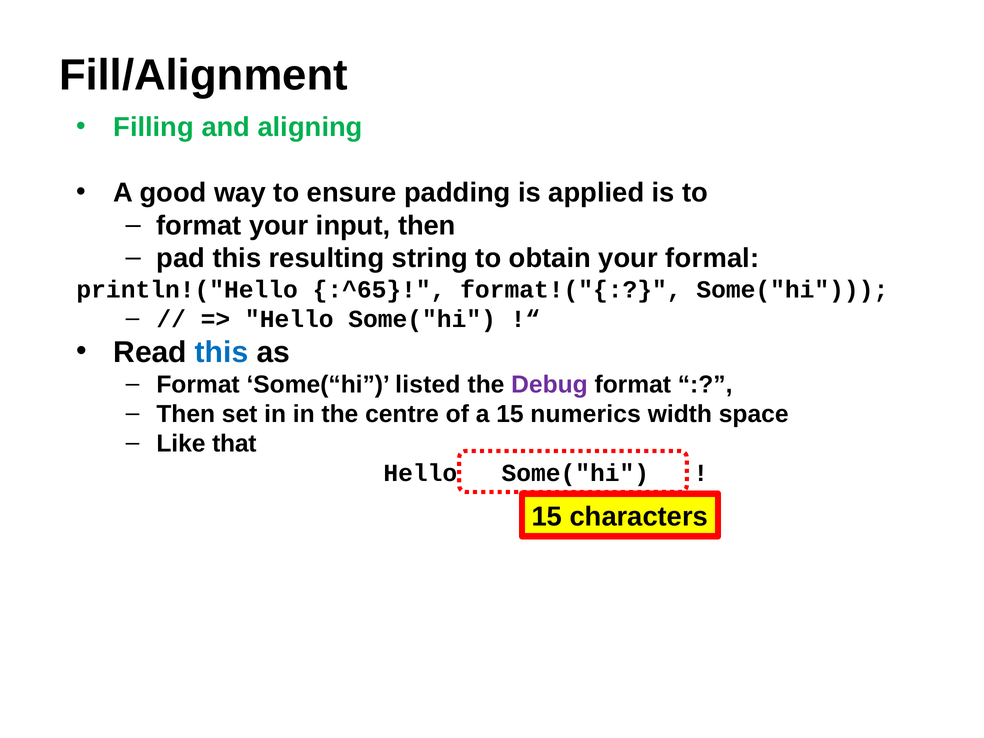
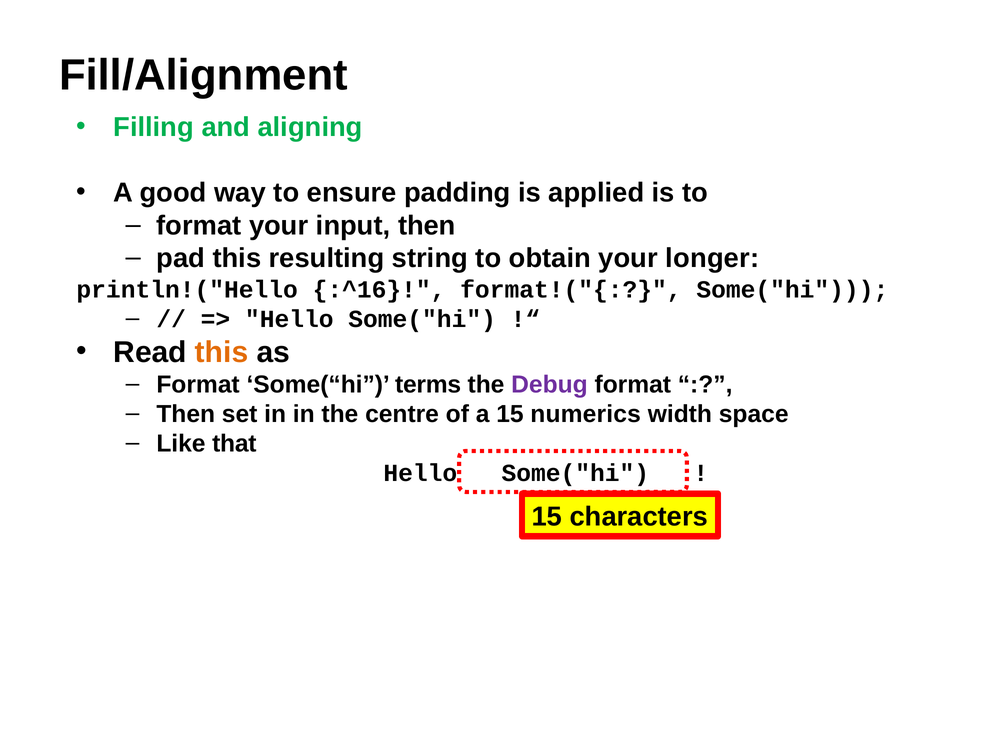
formal: formal -> longer
:^65: :^65 -> :^16
this at (222, 352) colour: blue -> orange
listed: listed -> terms
